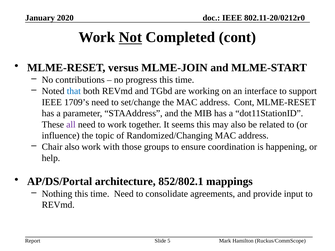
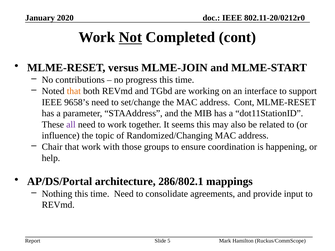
that at (74, 91) colour: blue -> orange
1709’s: 1709’s -> 9658’s
Chair also: also -> that
852/802.1: 852/802.1 -> 286/802.1
